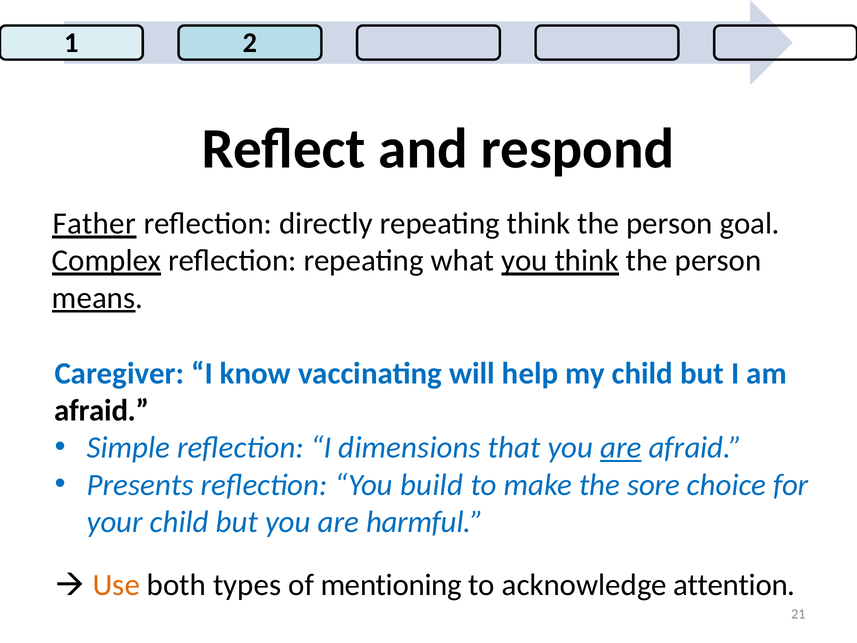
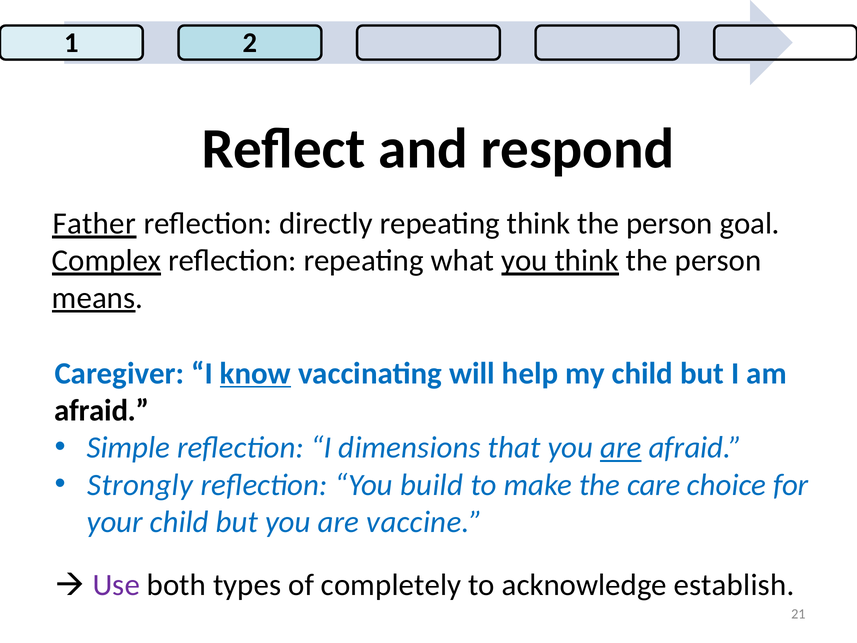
know underline: none -> present
Presents: Presents -> Strongly
sore: sore -> care
harmful: harmful -> vaccine
Use colour: orange -> purple
mentioning: mentioning -> completely
attention: attention -> establish
